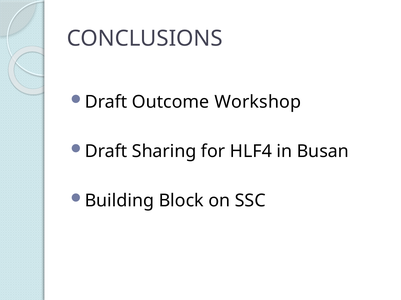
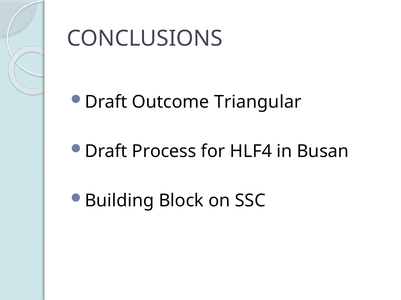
Workshop: Workshop -> Triangular
Sharing: Sharing -> Process
